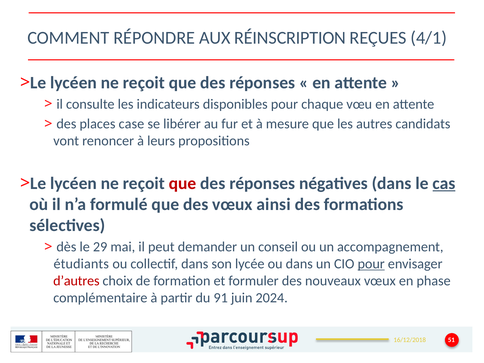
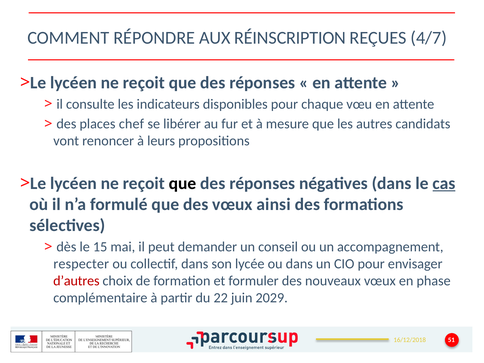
4/1: 4/1 -> 4/7
case: case -> chef
que at (182, 183) colour: red -> black
29: 29 -> 15
étudiants: étudiants -> respecter
pour at (371, 264) underline: present -> none
91: 91 -> 22
2024: 2024 -> 2029
